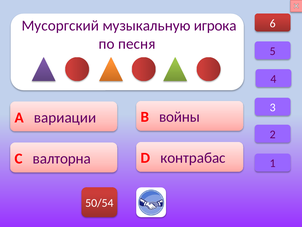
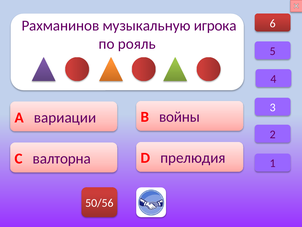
Мусоргский: Мусоргский -> Рахманинов
песня: песня -> рояль
контрабас: контрабас -> прелюдия
50/54: 50/54 -> 50/56
